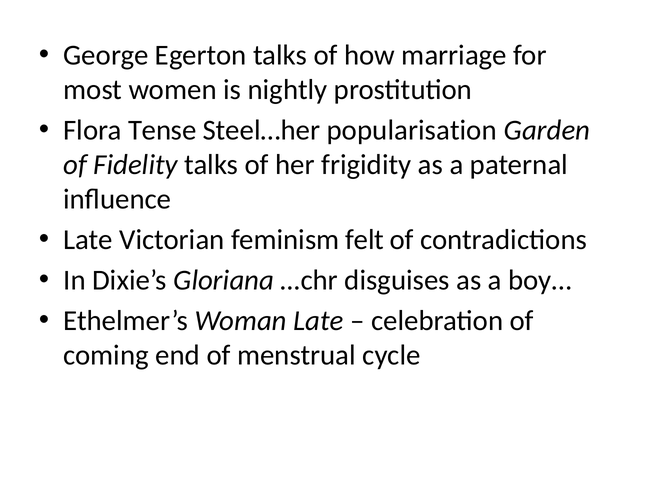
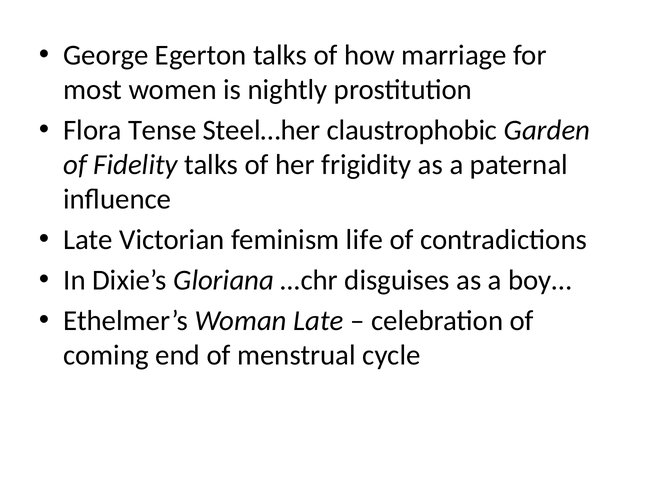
popularisation: popularisation -> claustrophobic
felt: felt -> life
